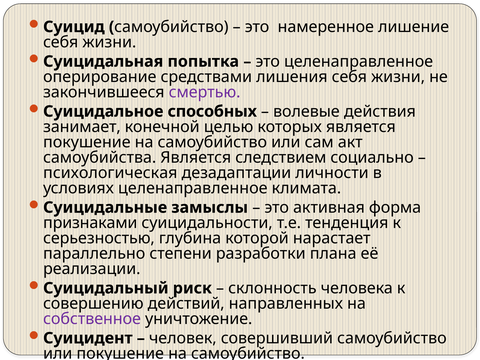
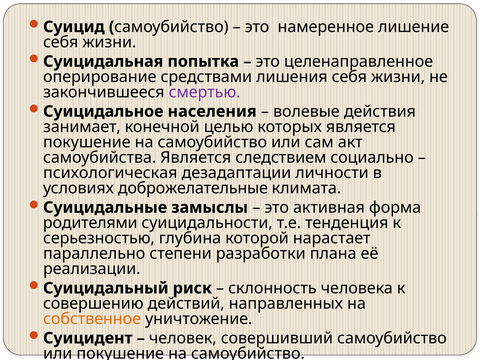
способных: способных -> населения
условиях целенаправленное: целенаправленное -> доброжелательные
признаками: признаками -> родителями
собственное colour: purple -> orange
